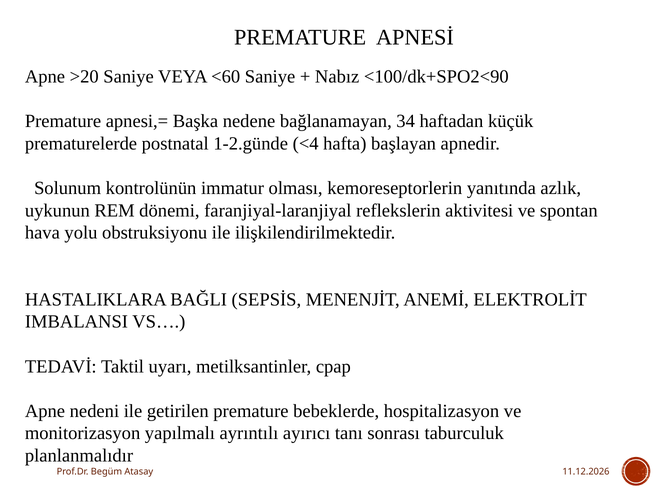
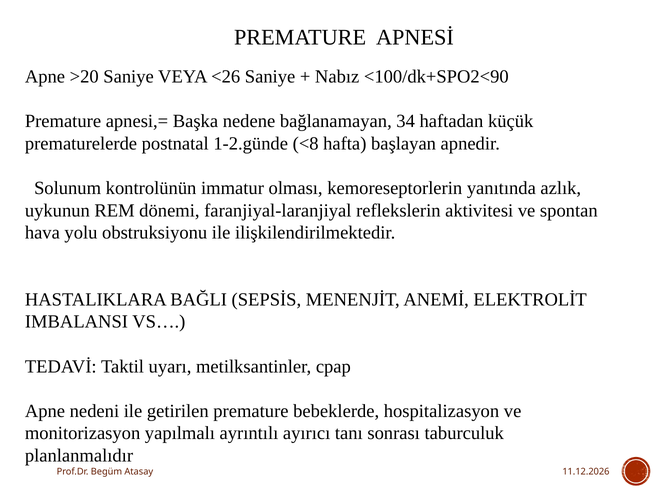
<60: <60 -> <26
<4: <4 -> <8
